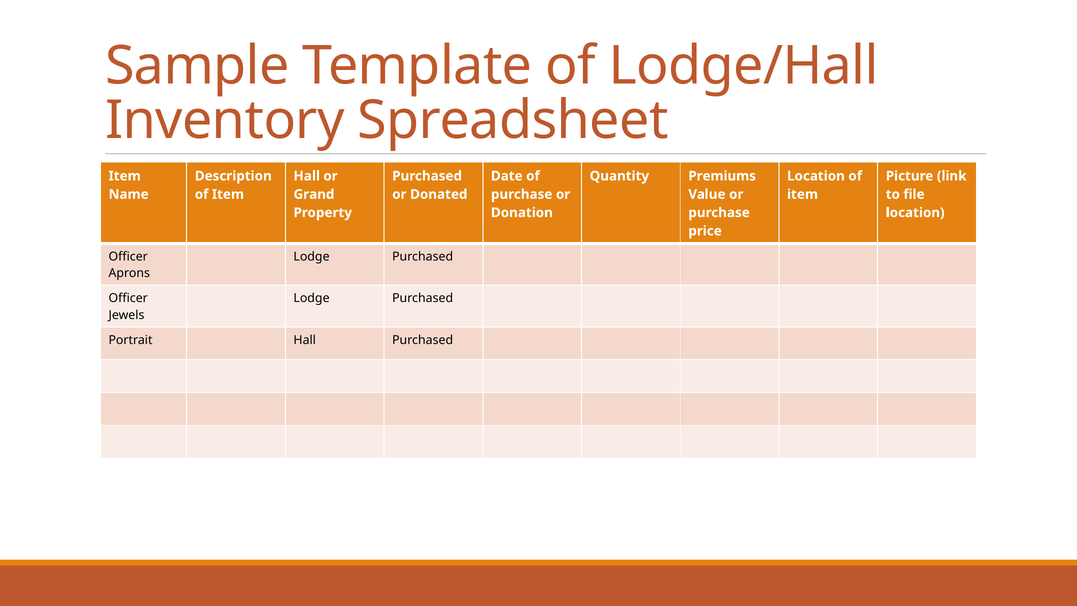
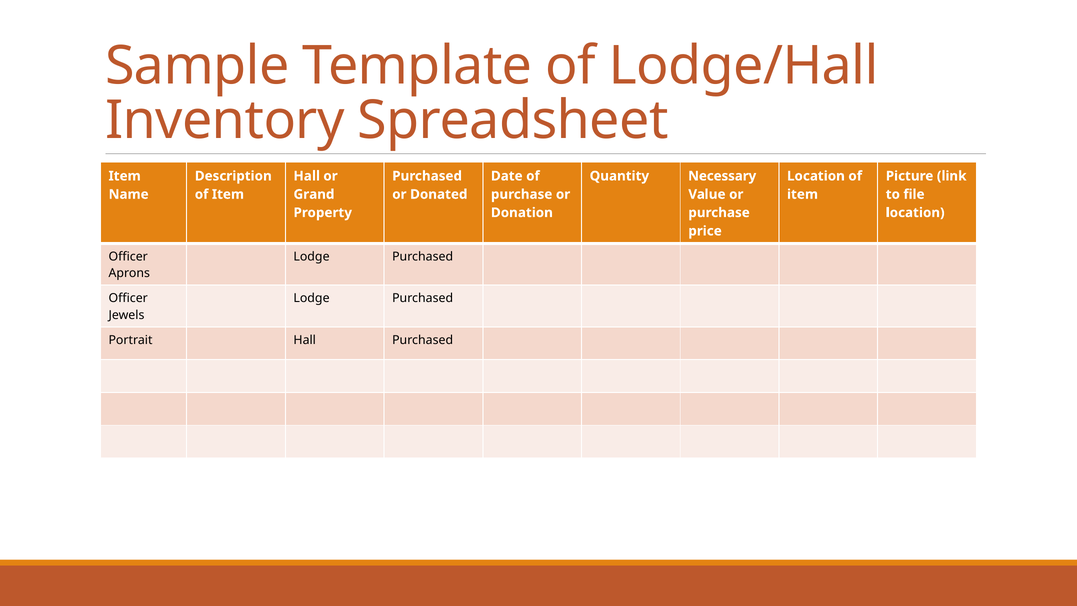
Premiums: Premiums -> Necessary
